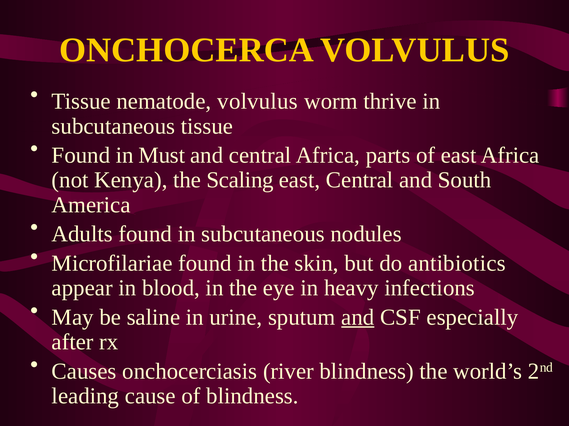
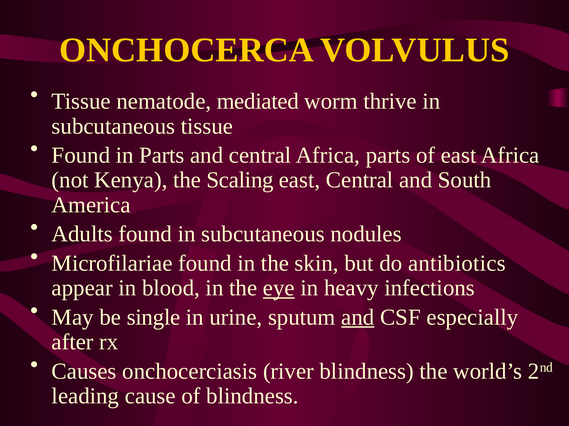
nematode volvulus: volvulus -> mediated
in Must: Must -> Parts
eye underline: none -> present
saline: saline -> single
